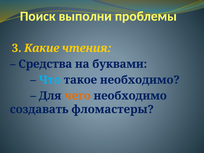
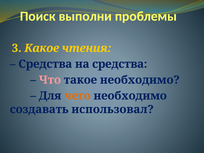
Какие: Какие -> Какое
на буквами: буквами -> средства
Что colour: light blue -> pink
фломастеры: фломастеры -> использовал
